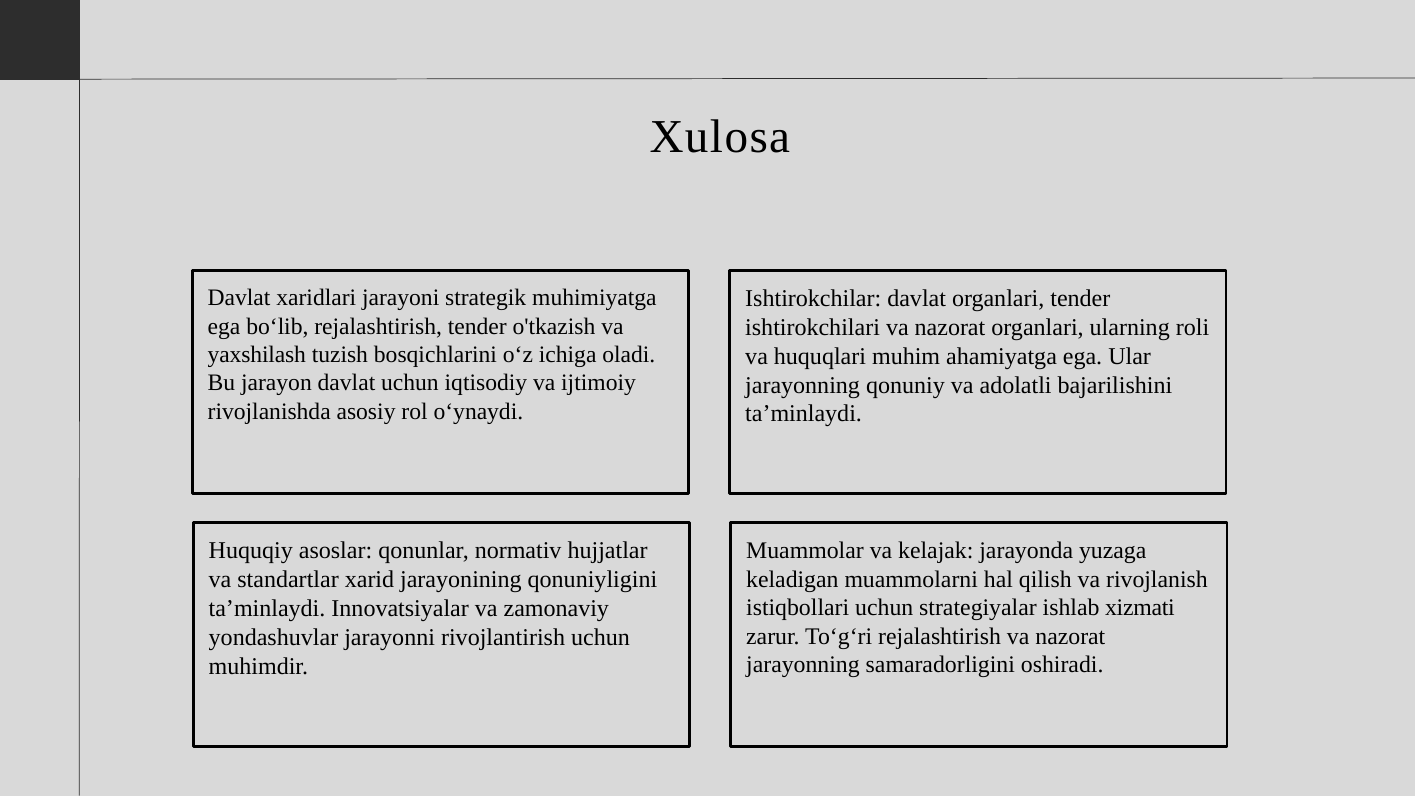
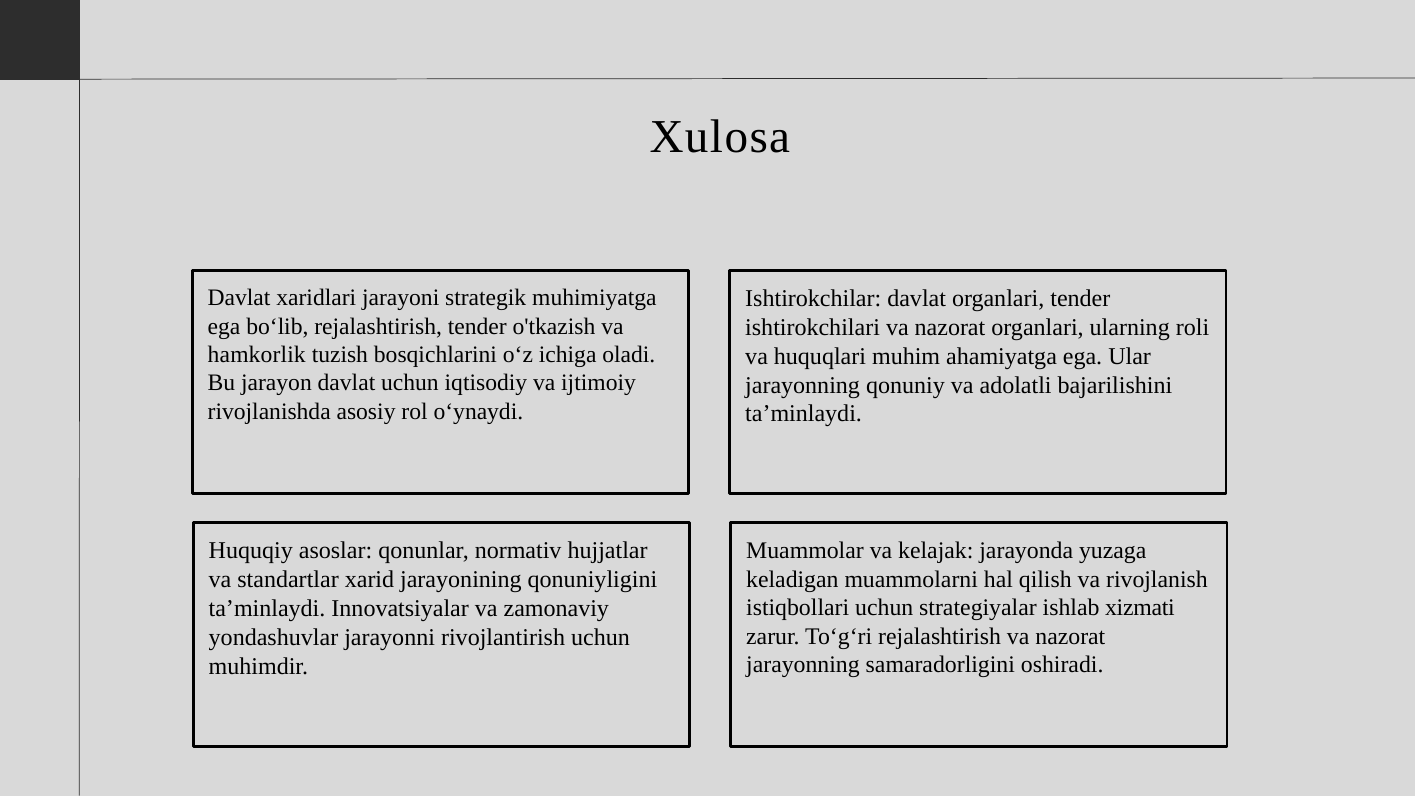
yaxshilash: yaxshilash -> hamkorlik
